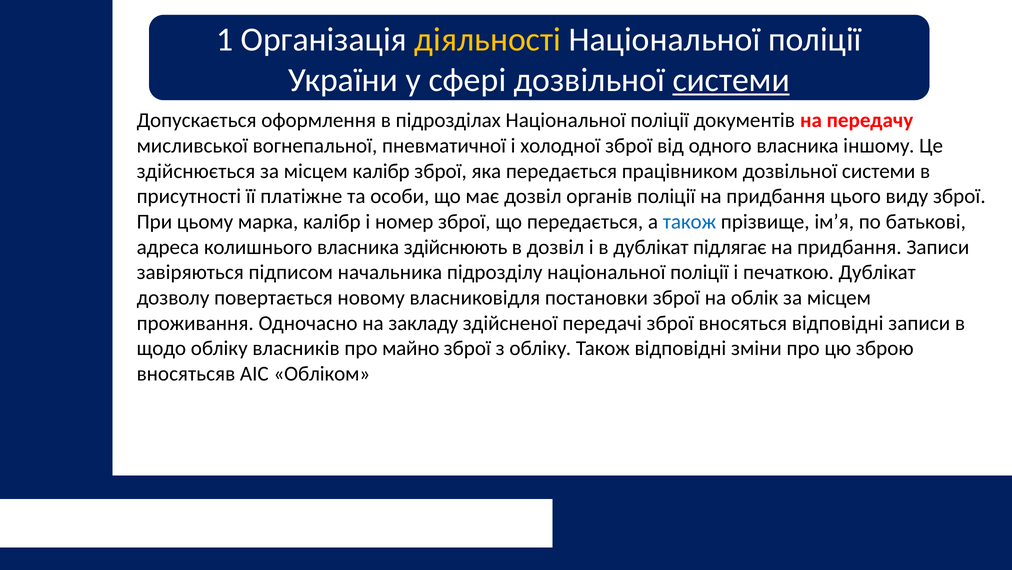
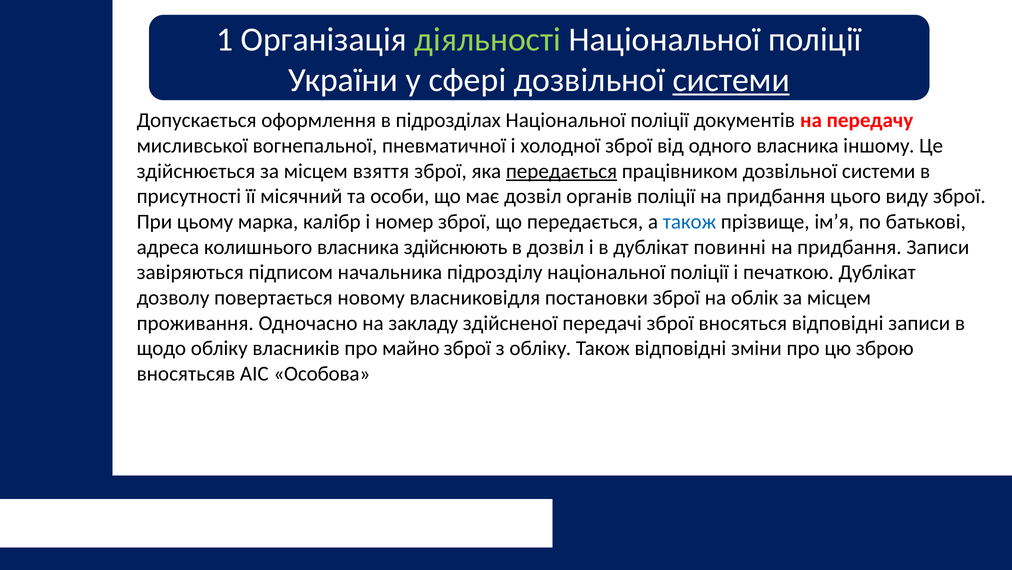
діяльності colour: yellow -> light green
місцем калібр: калібр -> взяття
передається at (561, 171) underline: none -> present
платіжне: платіжне -> місячний
підлягає: підлягає -> повинні
Обліком: Обліком -> Особова
